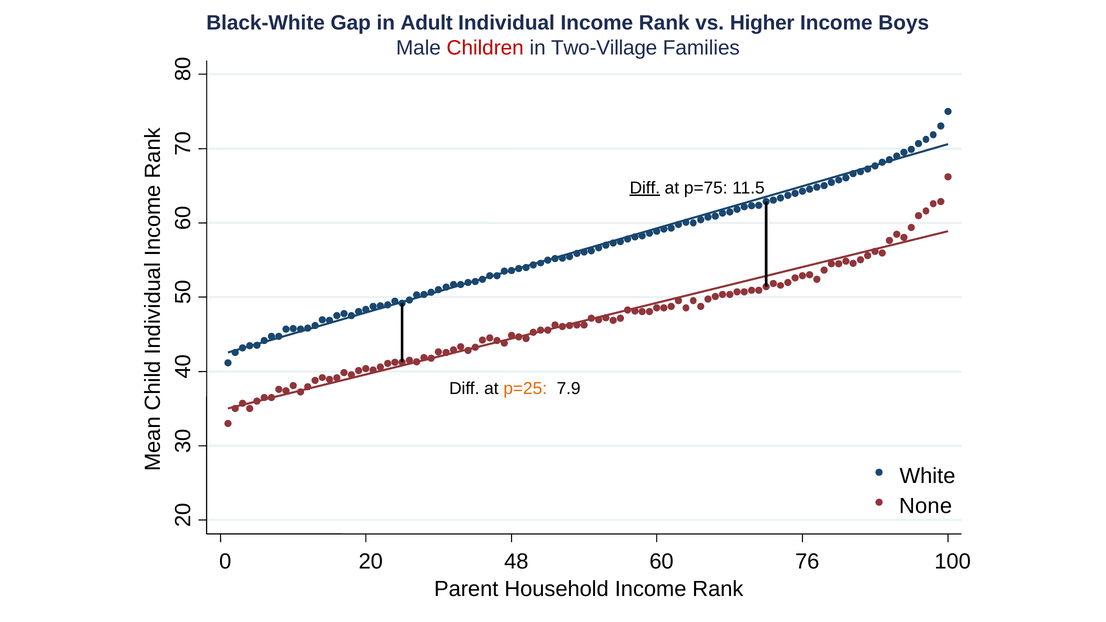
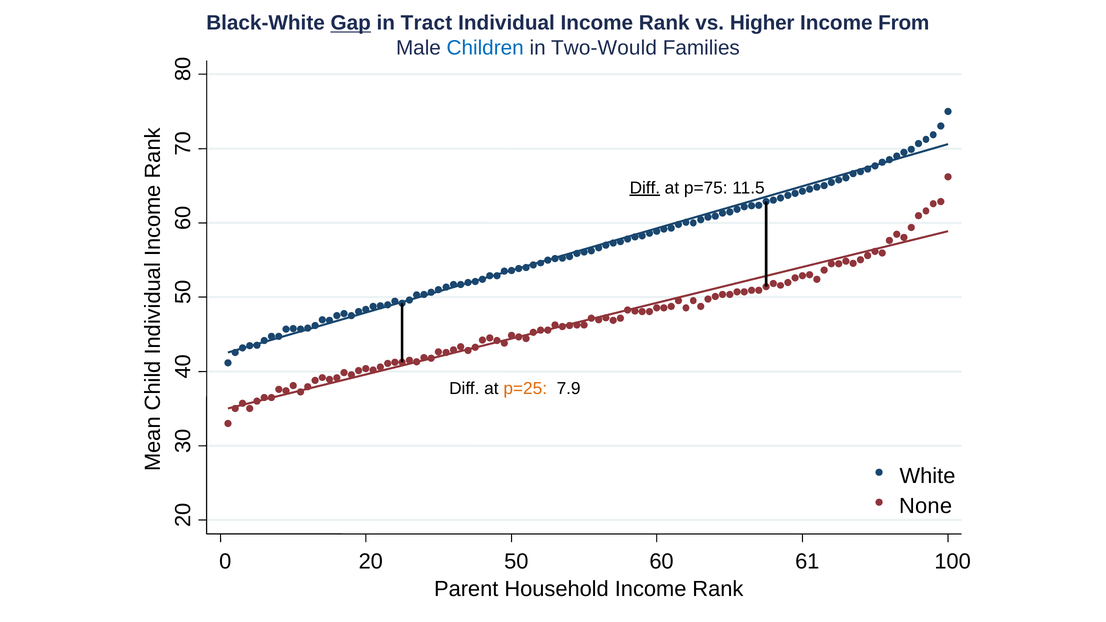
Gap underline: none -> present
Adult: Adult -> Tract
Boys: Boys -> From
Children colour: red -> blue
Two-Village: Two-Village -> Two-Would
48: 48 -> 50
76: 76 -> 61
